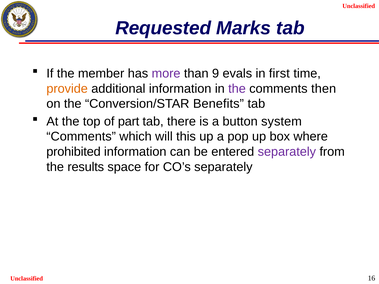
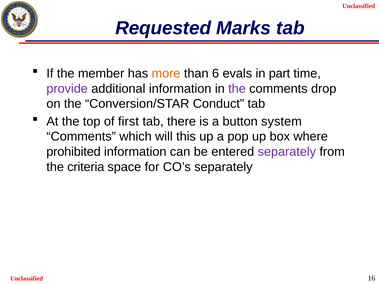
more colour: purple -> orange
9: 9 -> 6
first: first -> part
provide colour: orange -> purple
then: then -> drop
Benefits: Benefits -> Conduct
part: part -> first
results: results -> criteria
